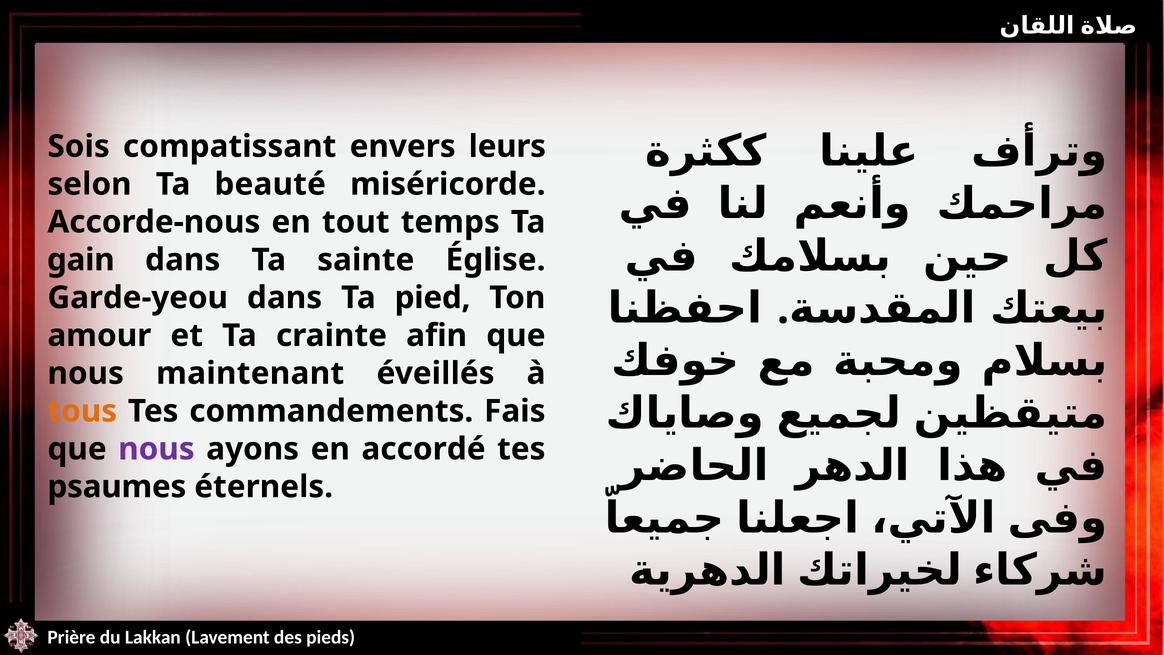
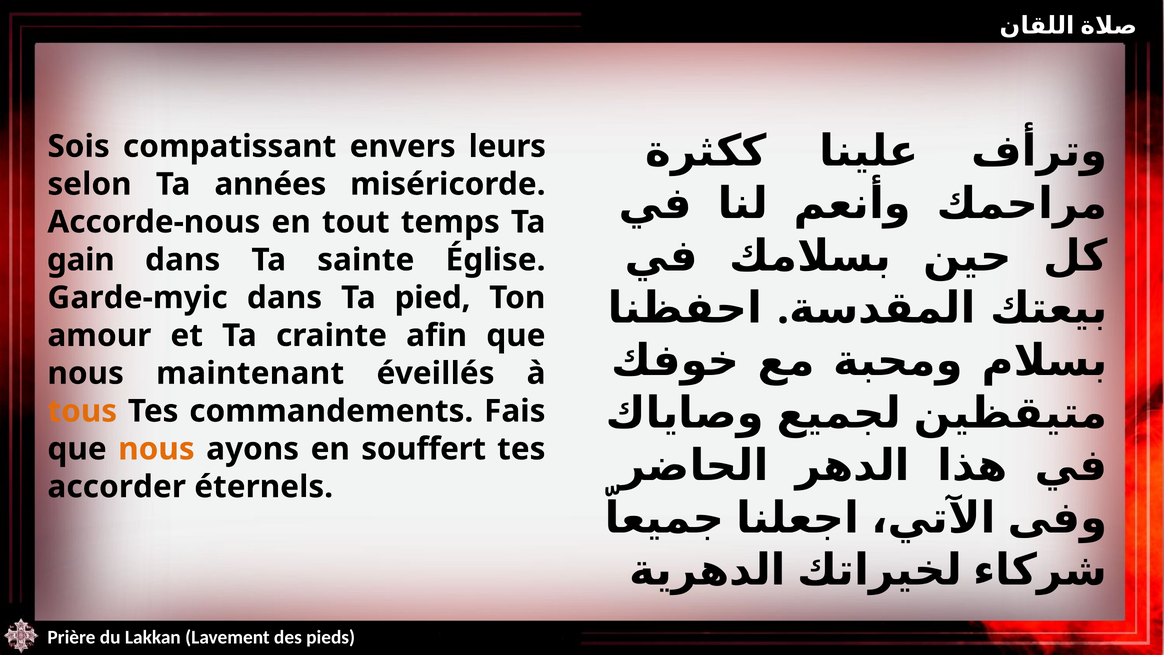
beauté: beauté -> années
Garde-yeou: Garde-yeou -> Garde-myic
nous at (156, 449) colour: purple -> orange
accordé: accordé -> souffert
psaumes: psaumes -> accorder
